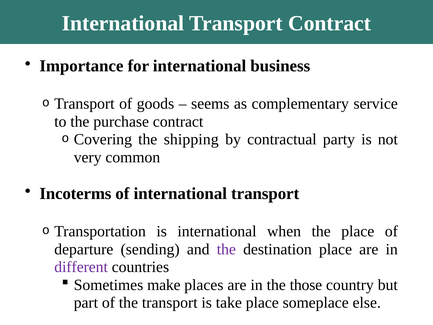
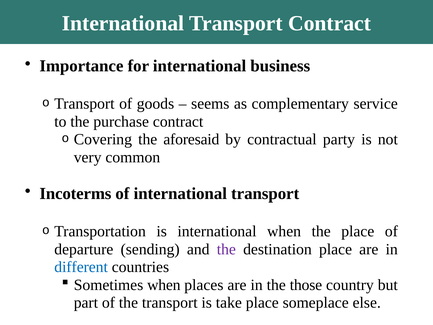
shipping: shipping -> aforesaid
different colour: purple -> blue
Sometimes make: make -> when
